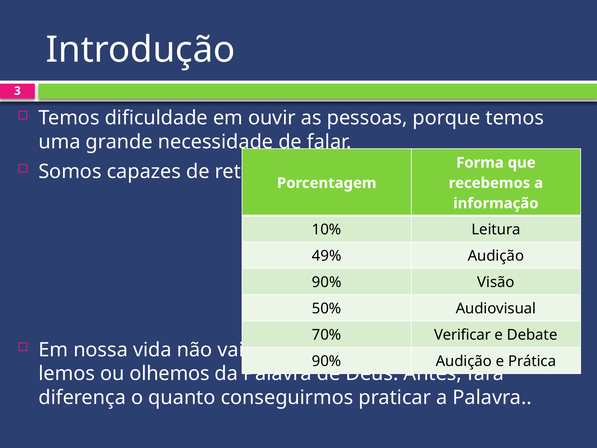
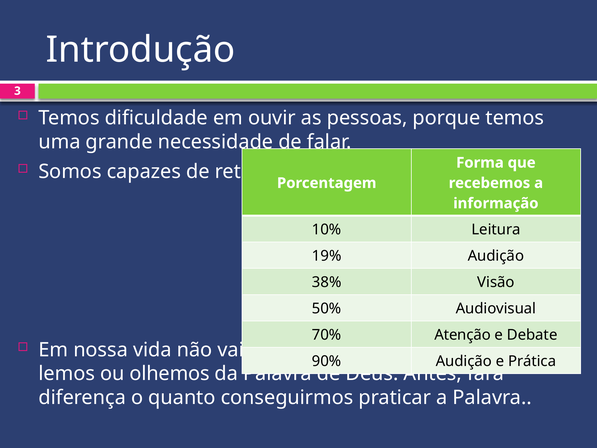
49%: 49% -> 19%
90% at (327, 282): 90% -> 38%
Verificar: Verificar -> Atenção
